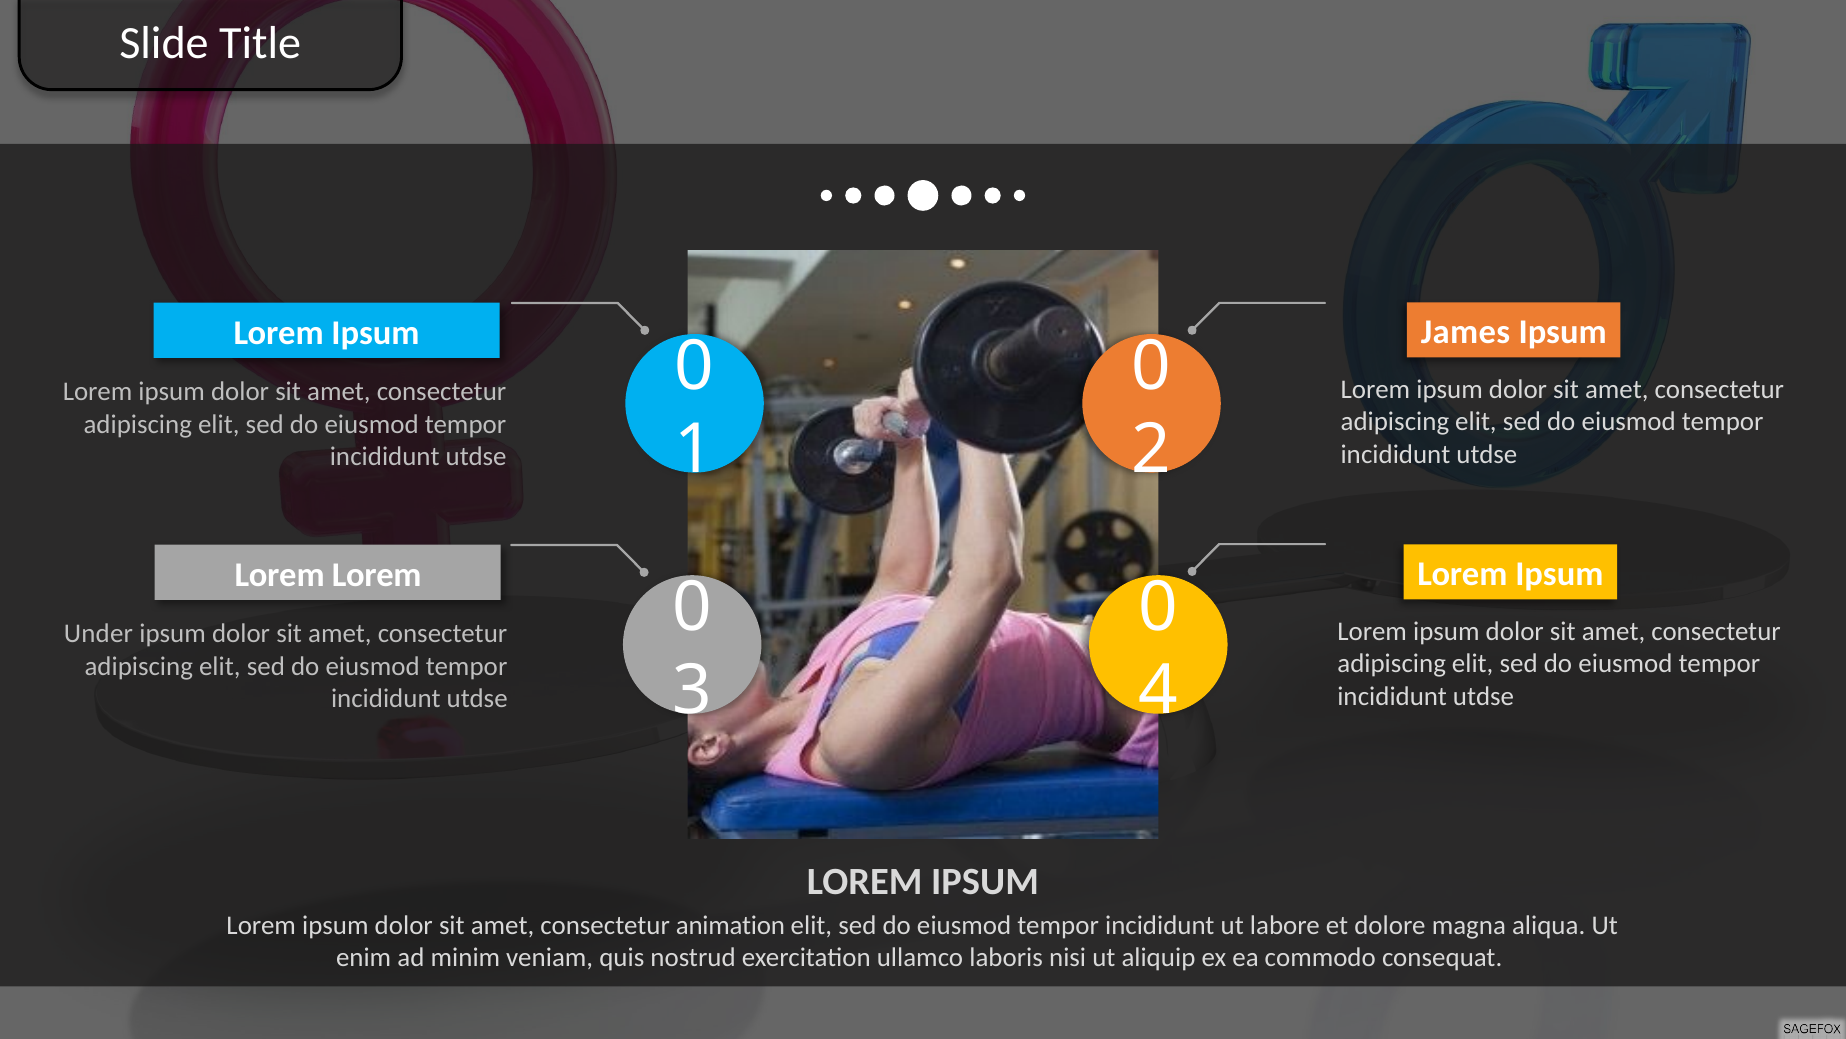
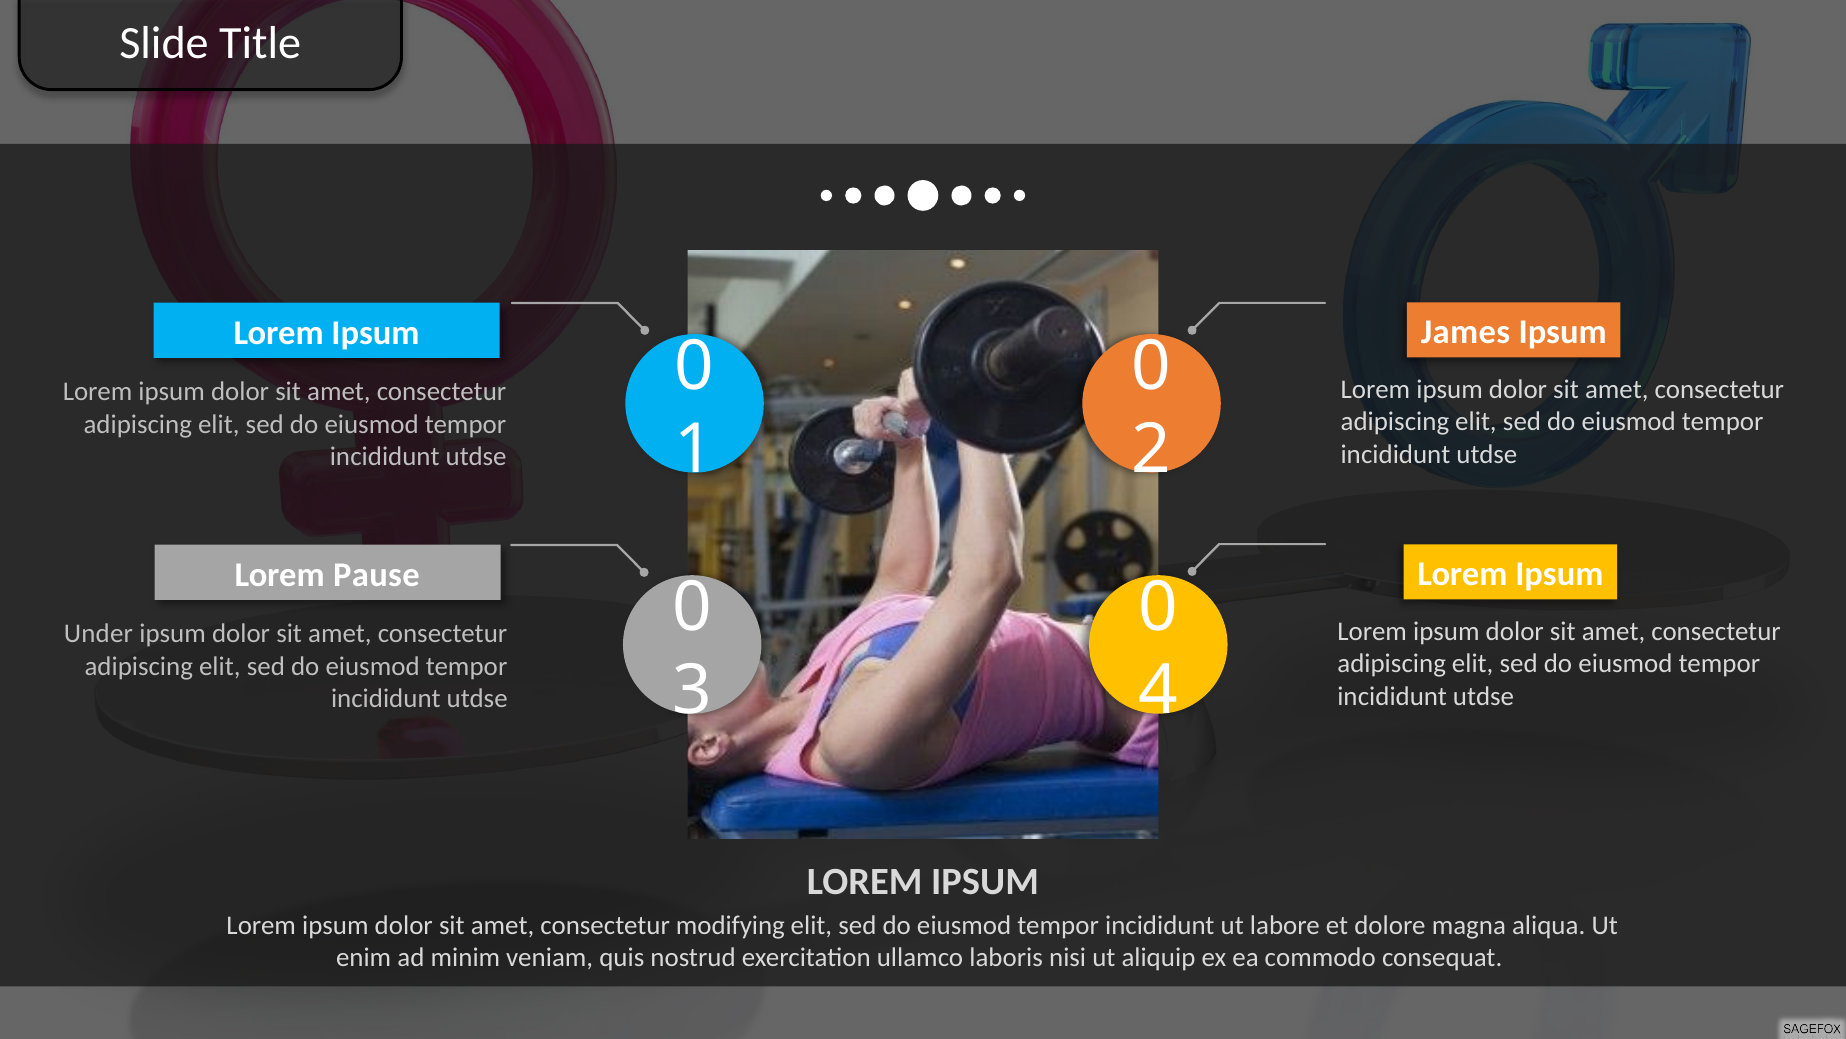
Lorem Lorem: Lorem -> Pause
animation: animation -> modifying
